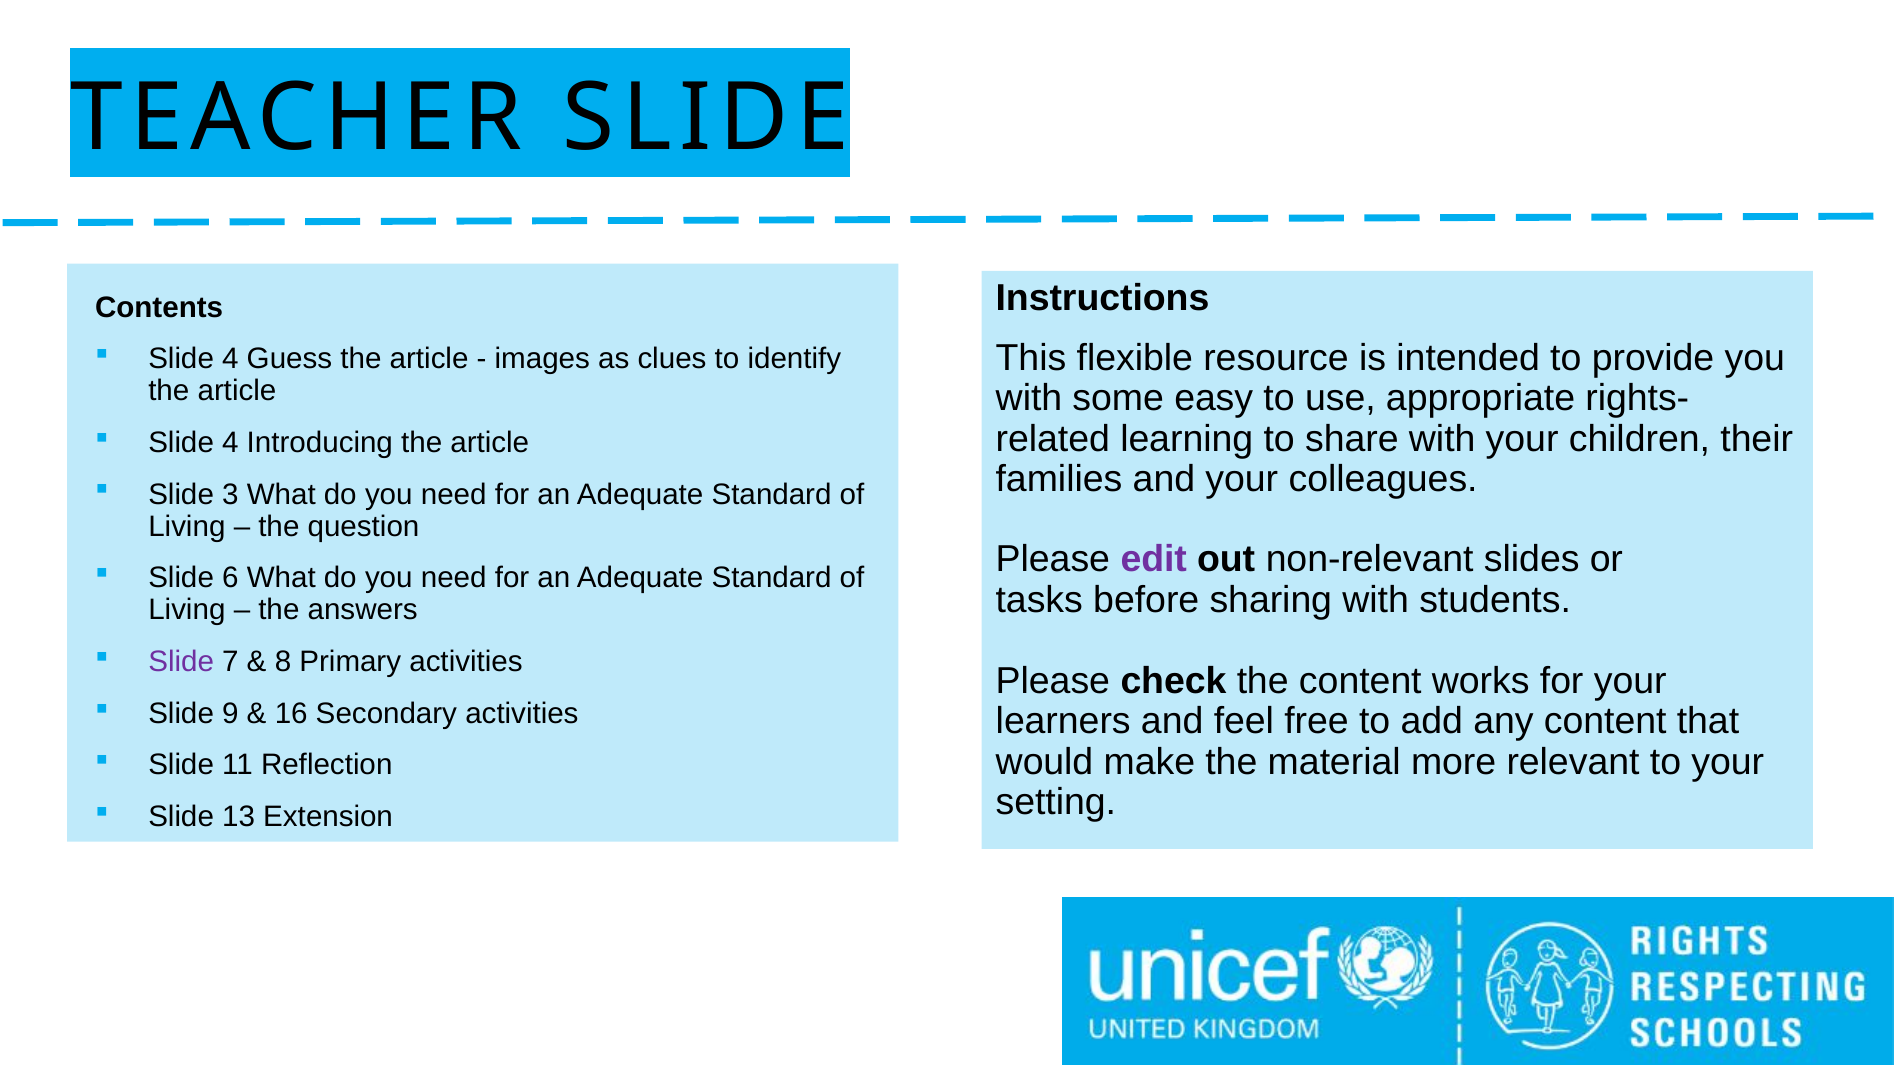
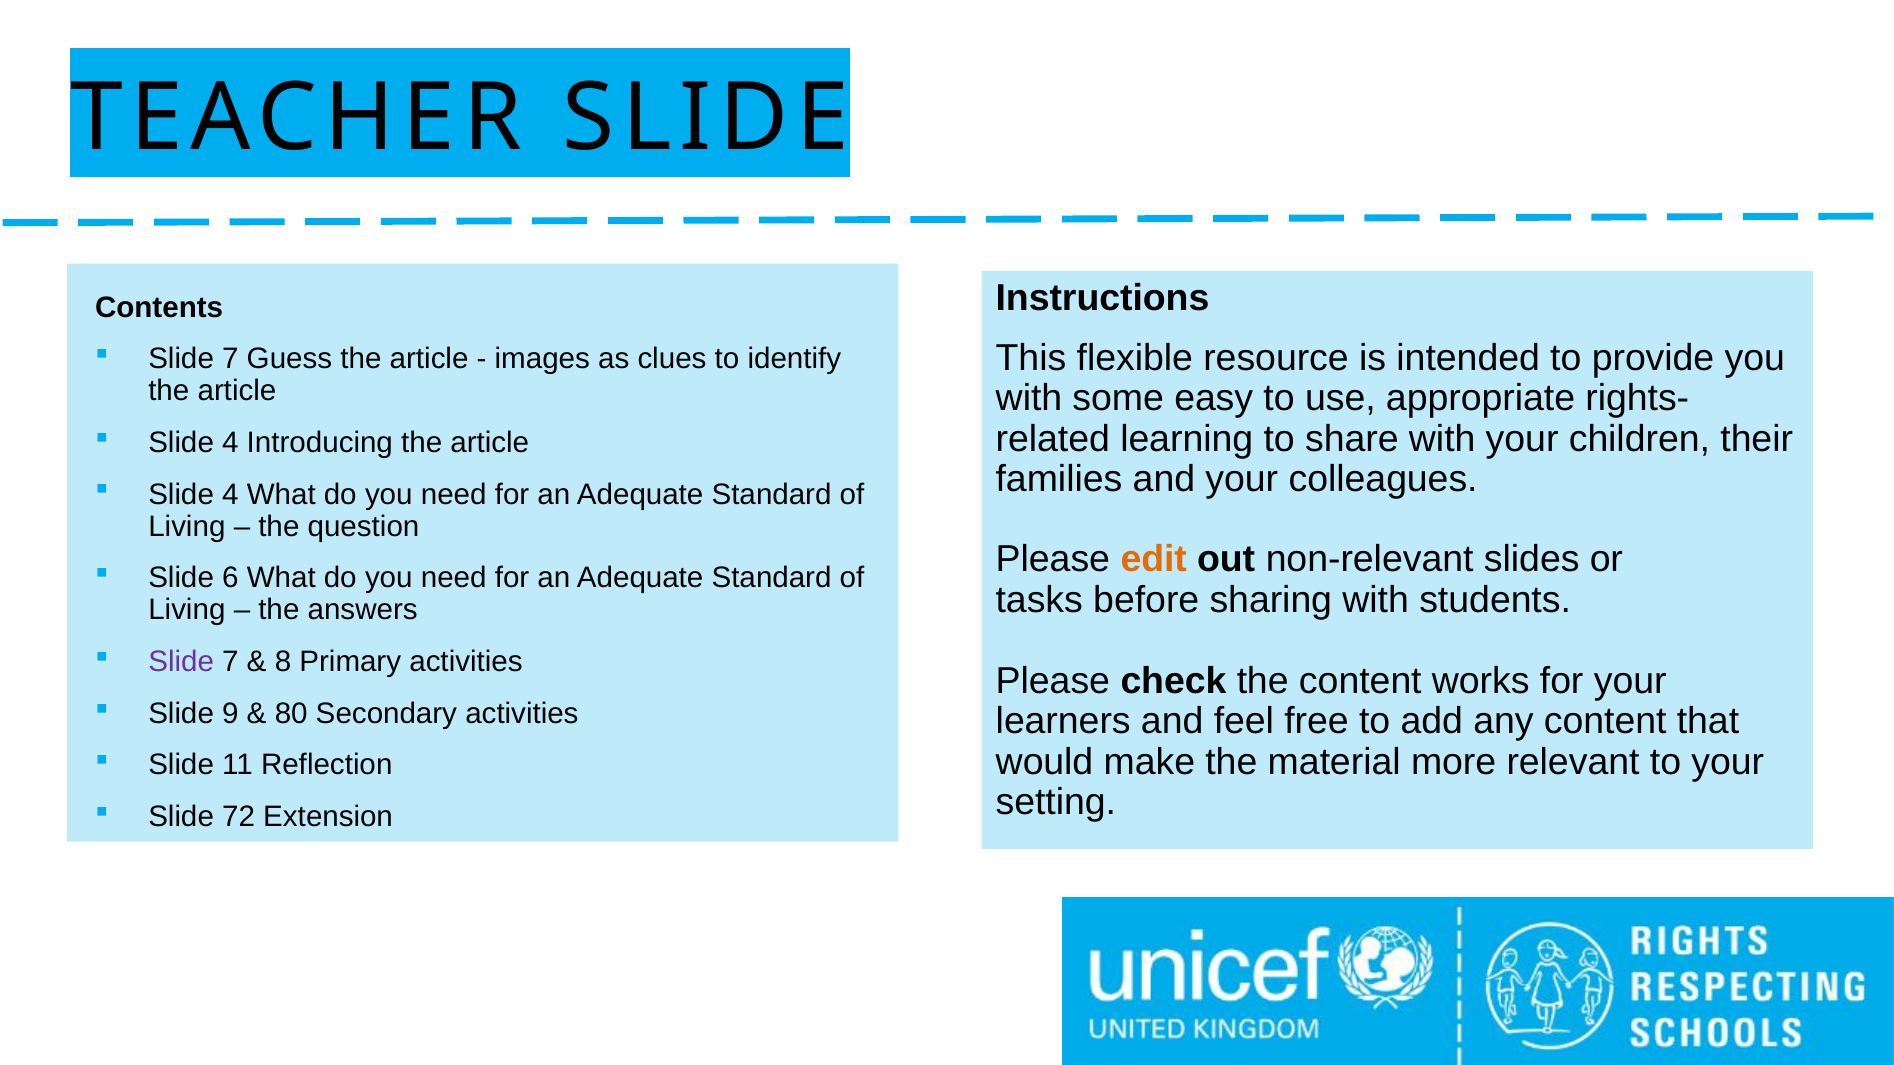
4 at (230, 359): 4 -> 7
3 at (230, 495): 3 -> 4
edit colour: purple -> orange
16: 16 -> 80
13: 13 -> 72
